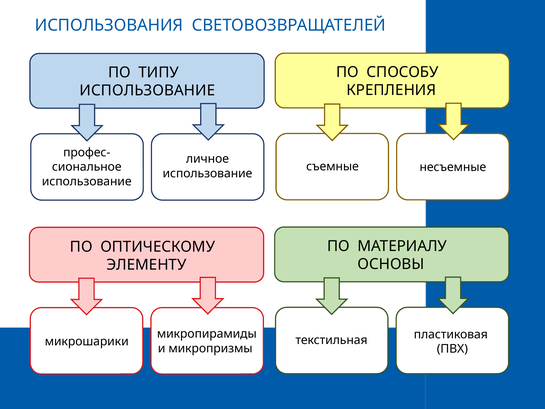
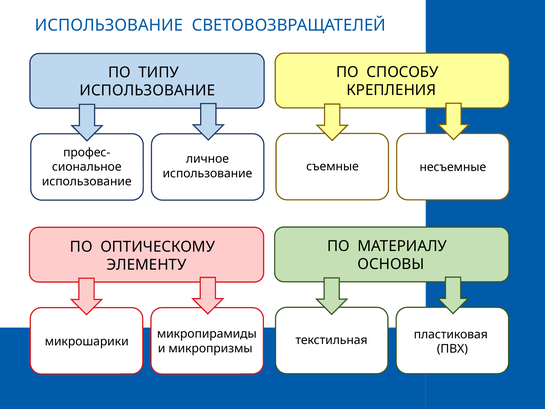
ИСПОЛЬЗОВАНИЯ at (109, 25): ИСПОЛЬЗОВАНИЯ -> ИСПОЛЬЗОВАНИЕ
